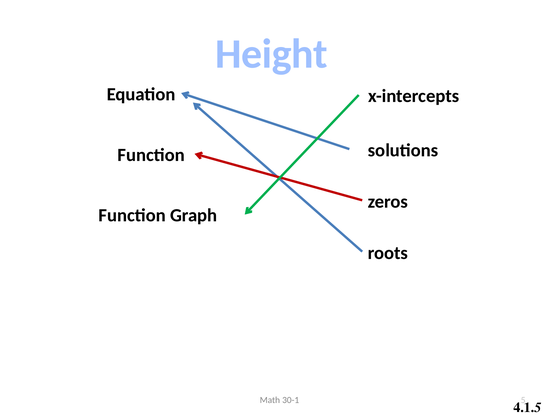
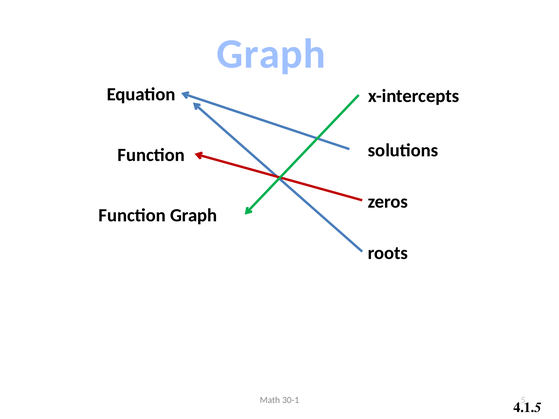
Height at (271, 54): Height -> Graph
